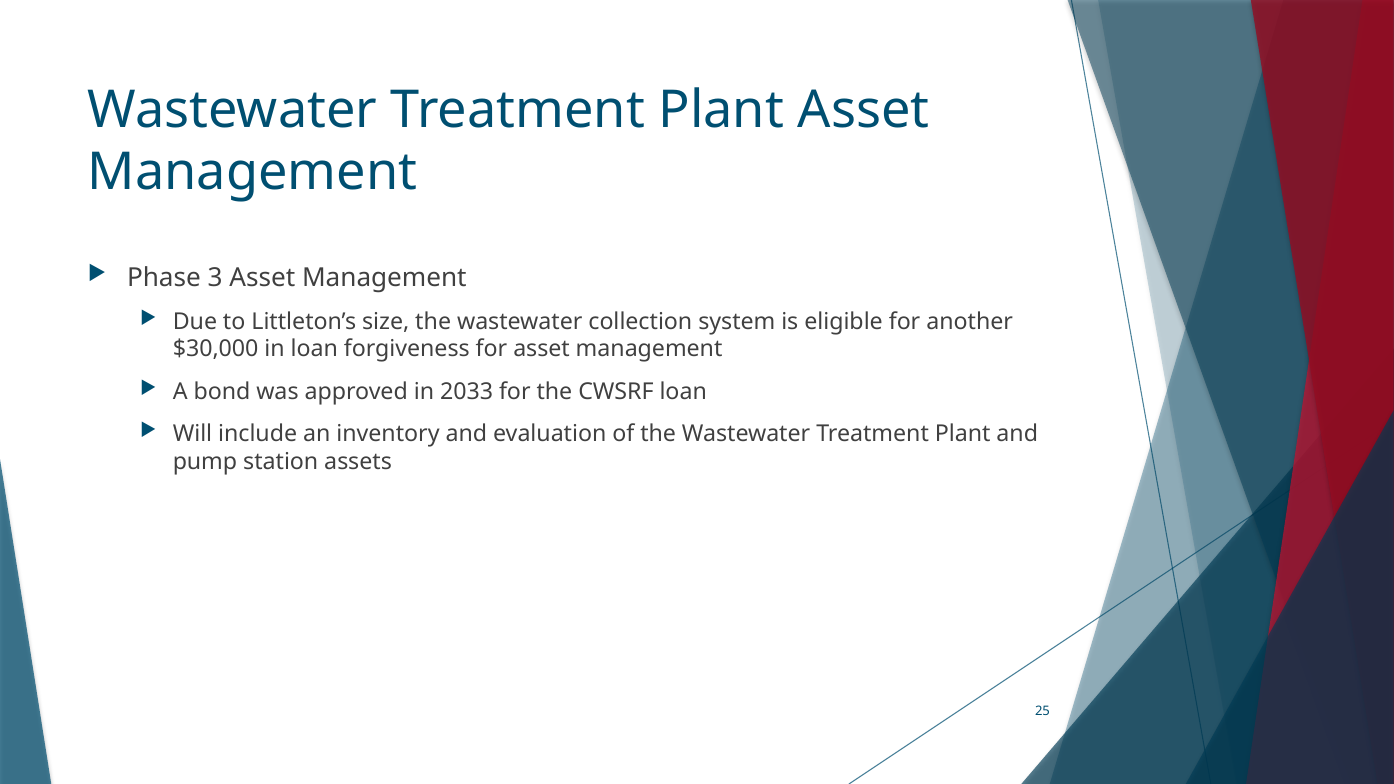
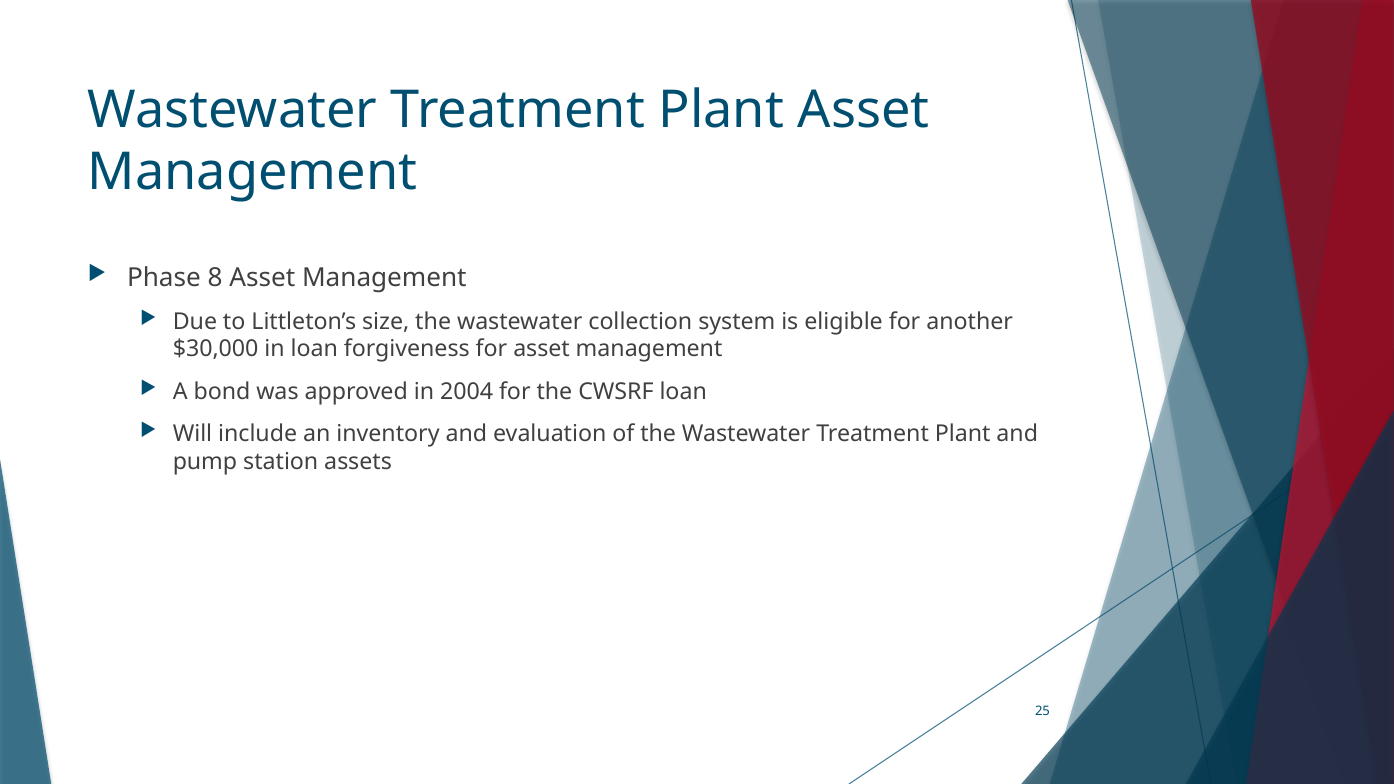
3: 3 -> 8
2033: 2033 -> 2004
